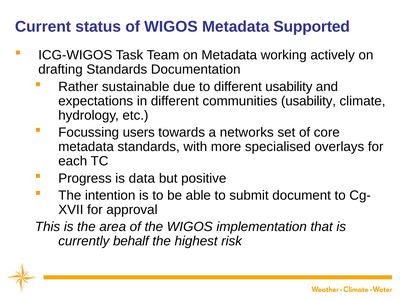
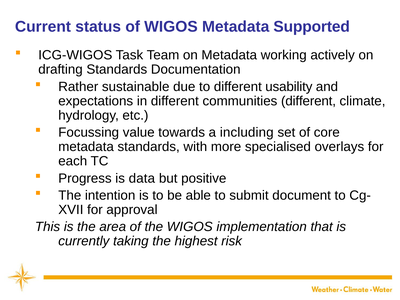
communities usability: usability -> different
users: users -> value
networks: networks -> including
behalf: behalf -> taking
